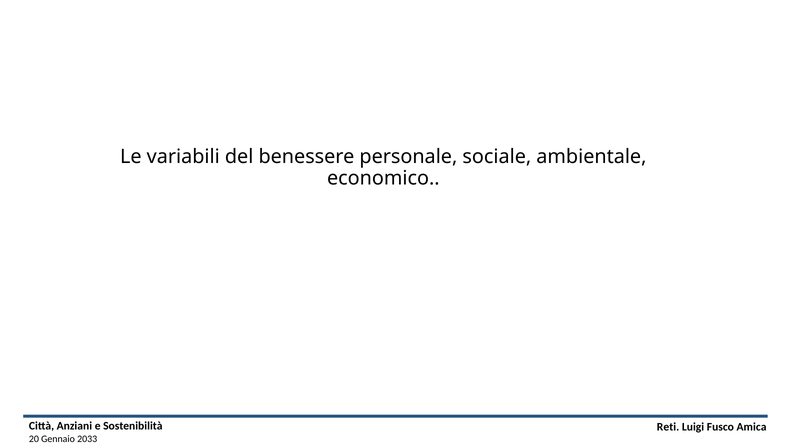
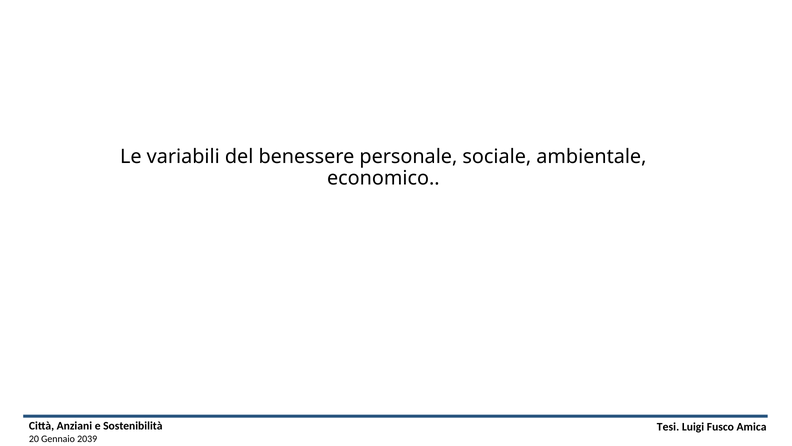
Reti: Reti -> Tesi
2033: 2033 -> 2039
